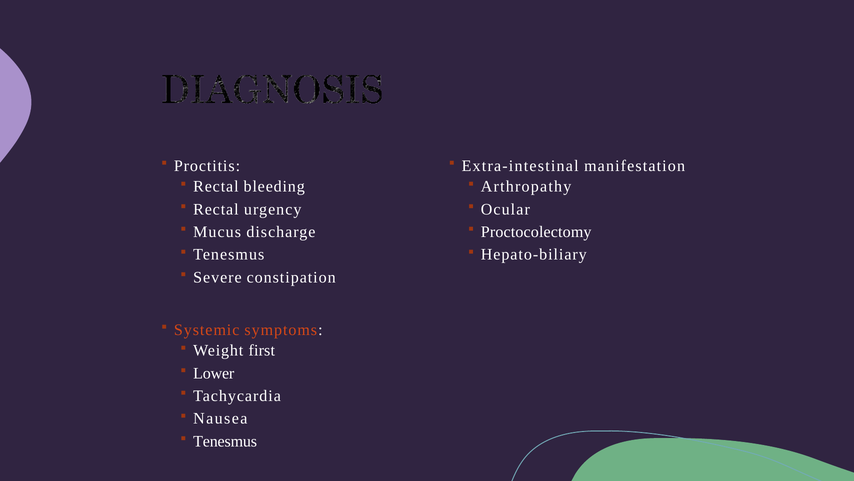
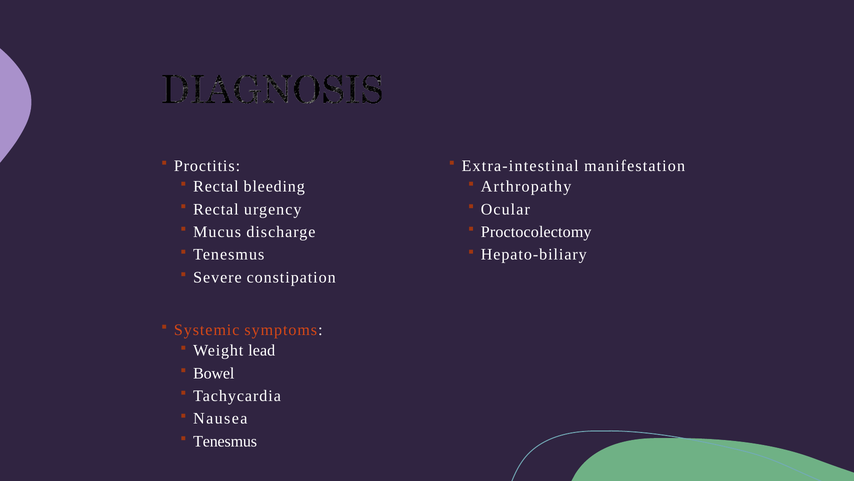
first: first -> lead
Lower: Lower -> Bowel
